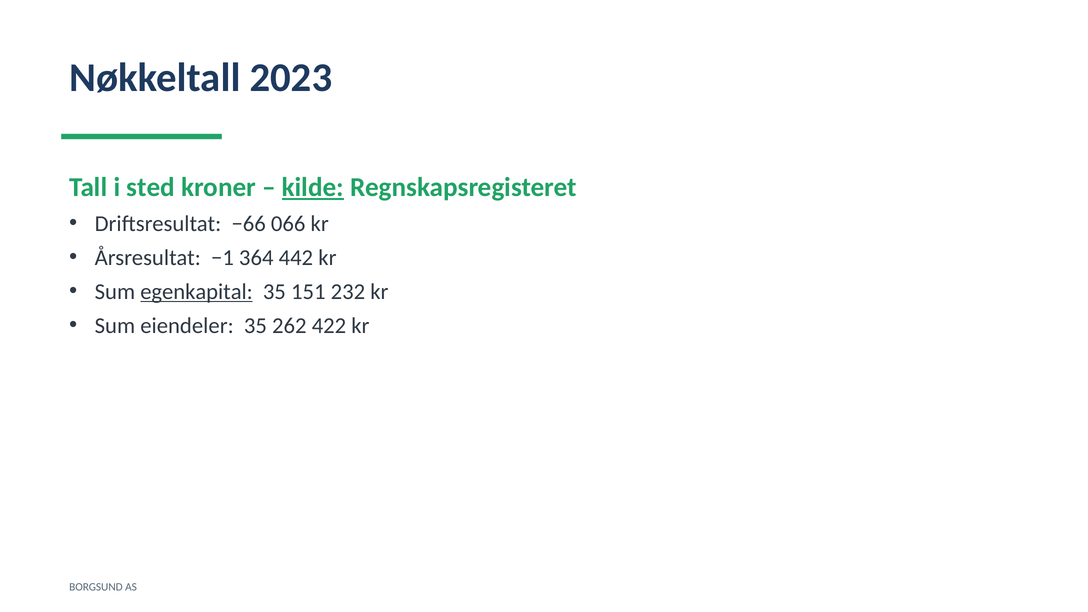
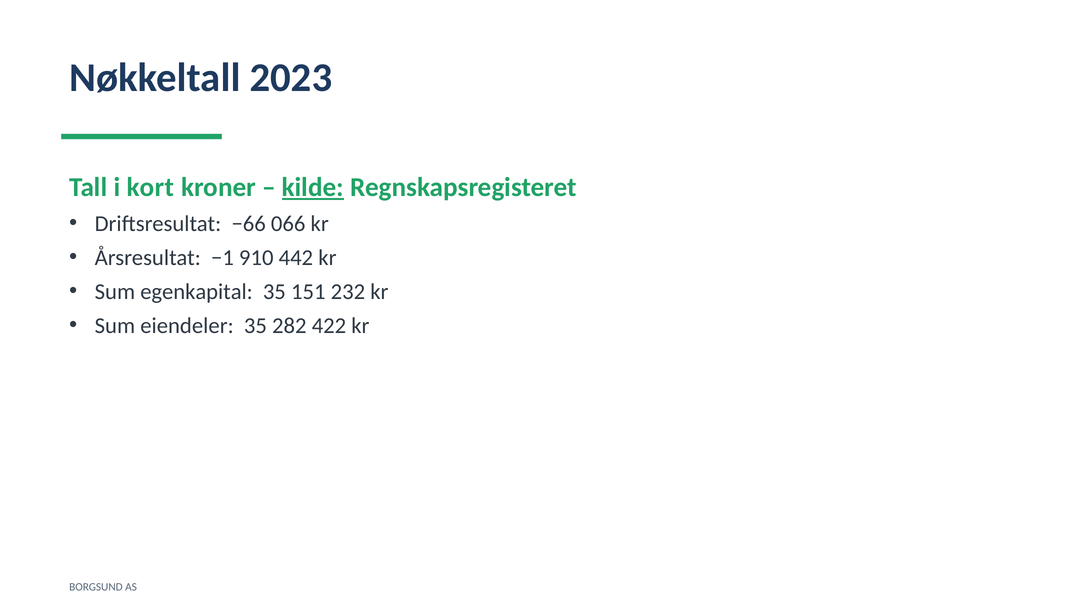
sted: sted -> kort
364: 364 -> 910
egenkapital underline: present -> none
262: 262 -> 282
